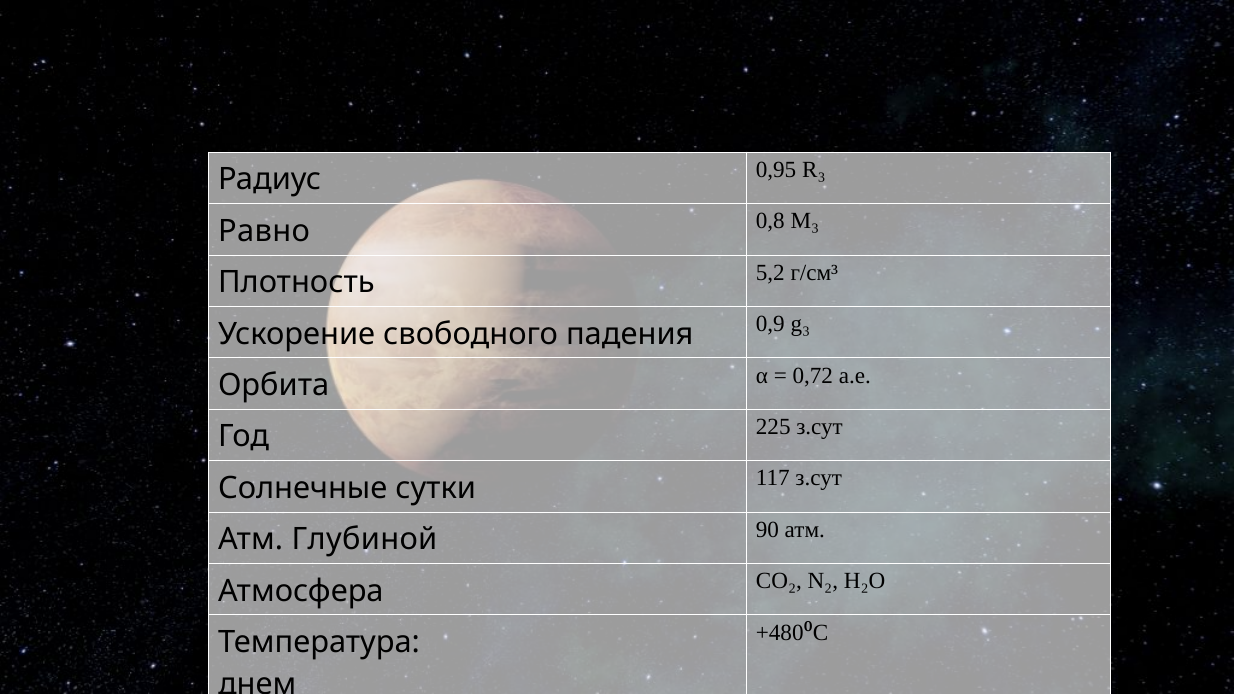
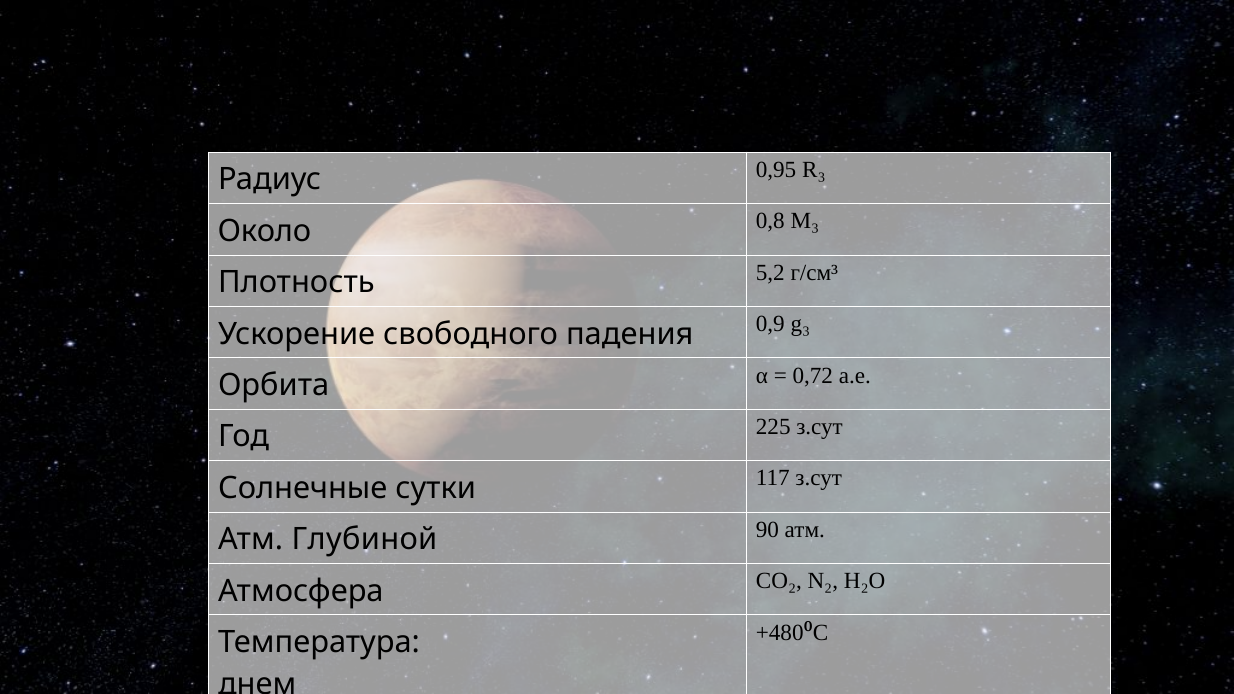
Равно: Равно -> Около
